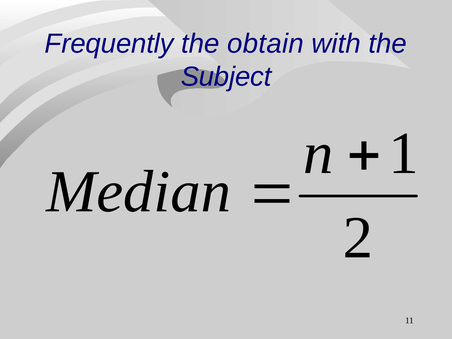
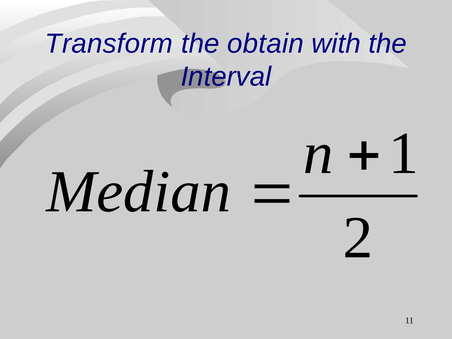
Frequently: Frequently -> Transform
Subject: Subject -> Interval
